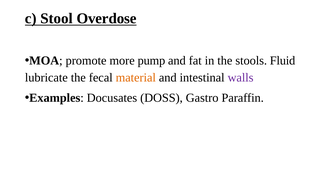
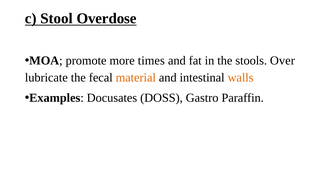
pump: pump -> times
Fluid: Fluid -> Over
walls colour: purple -> orange
